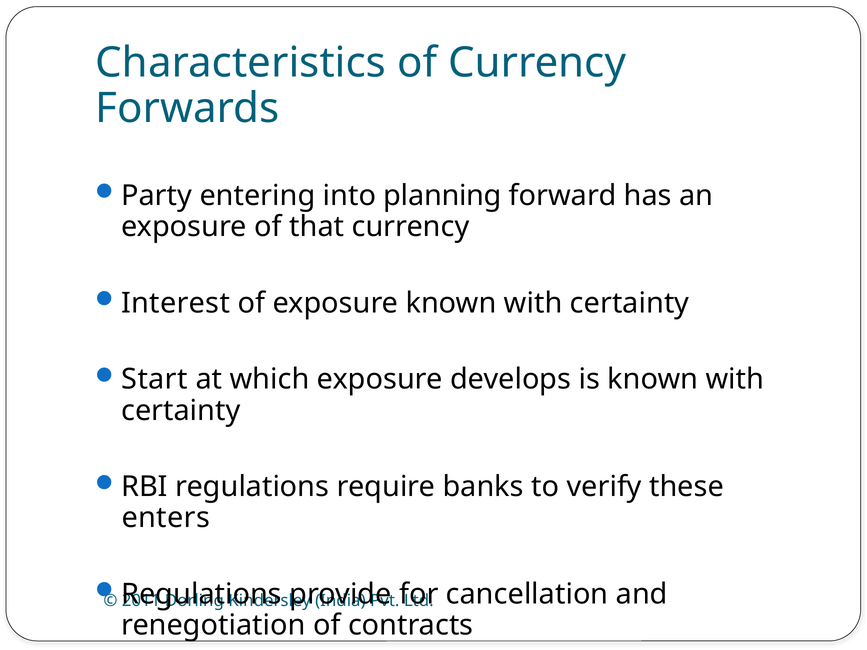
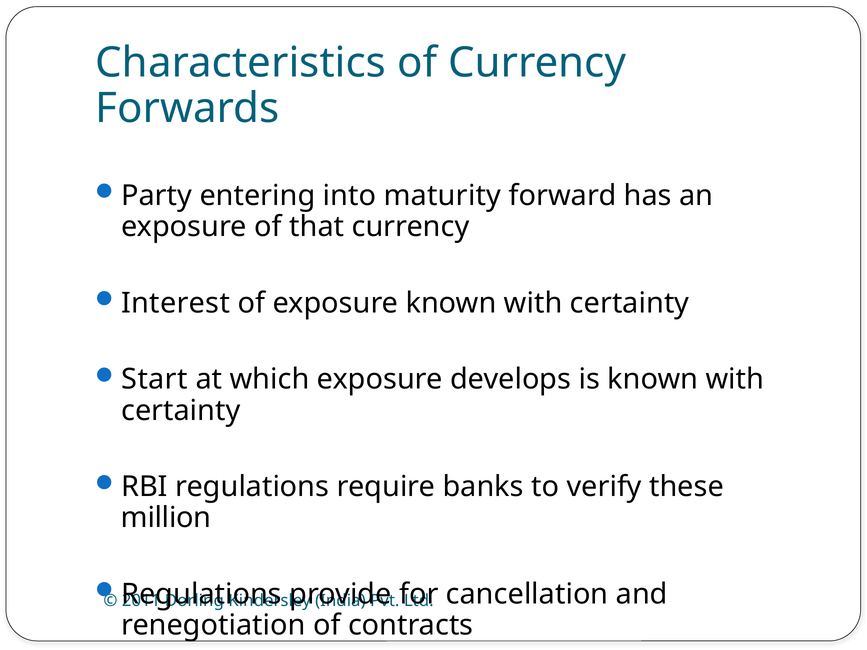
planning: planning -> maturity
enters: enters -> million
